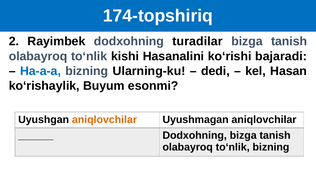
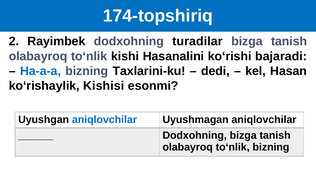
Ularning-ku: Ularning-ku -> Taxlarini-ku
Buyum: Buyum -> Kishisi
aniqlovchilar at (104, 119) colour: orange -> blue
